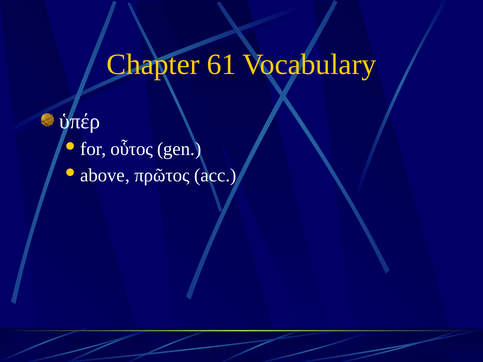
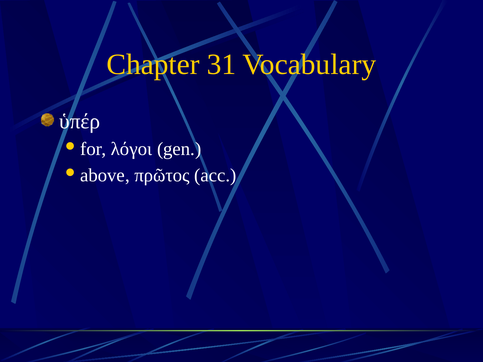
61: 61 -> 31
οὗτος: οὗτος -> λόγοι
